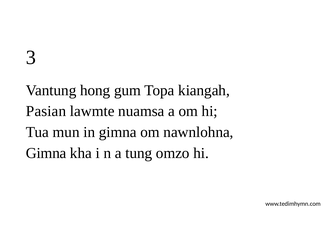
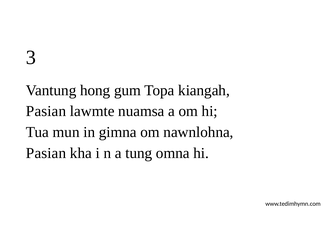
Gimna at (46, 153): Gimna -> Pasian
omzo: omzo -> omna
